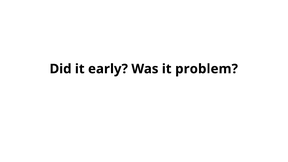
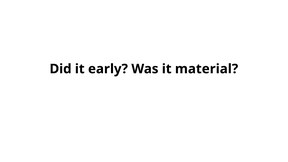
problem: problem -> material
